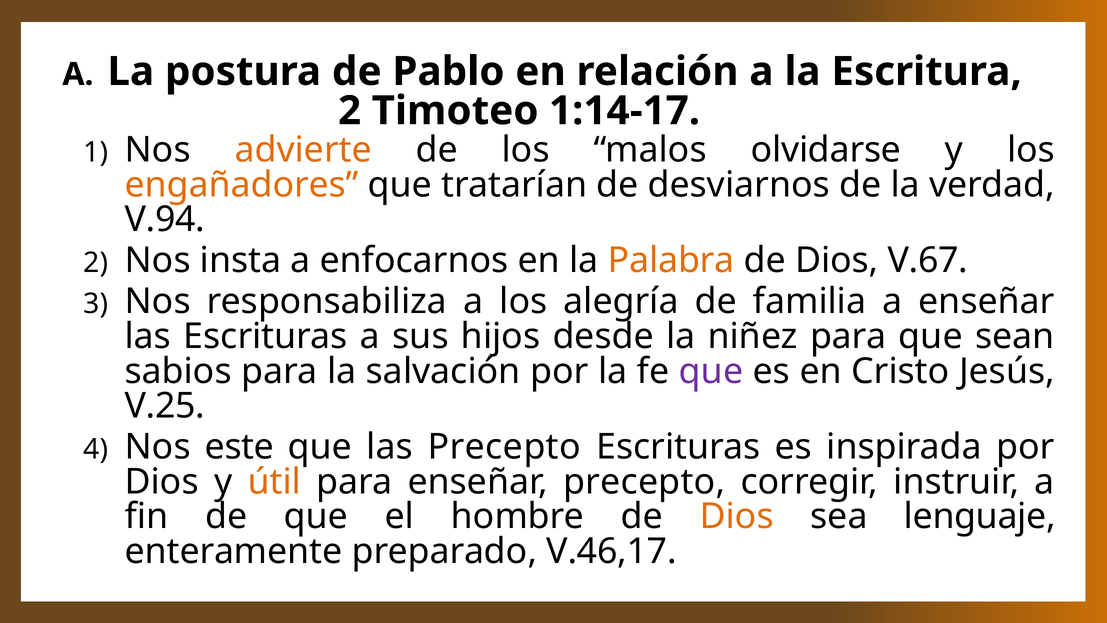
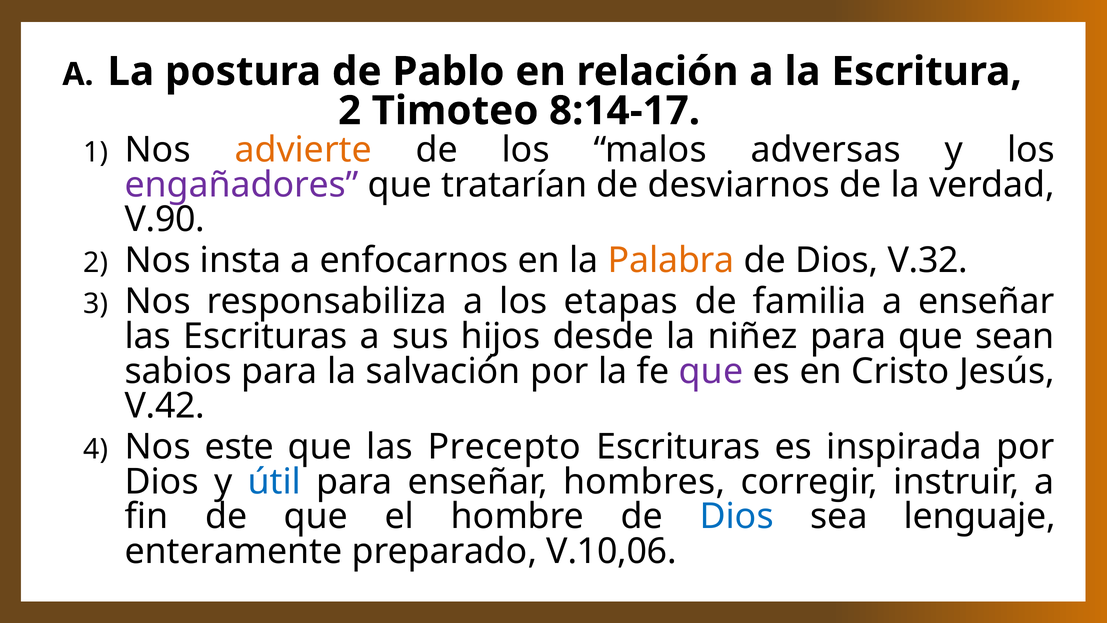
1:14-17: 1:14-17 -> 8:14-17
olvidarse: olvidarse -> adversas
engañadores colour: orange -> purple
V.94: V.94 -> V.90
V.67: V.67 -> V.32
alegría: alegría -> etapas
V.25: V.25 -> V.42
útil colour: orange -> blue
enseñar precepto: precepto -> hombres
Dios at (737, 516) colour: orange -> blue
V.46,17: V.46,17 -> V.10,06
